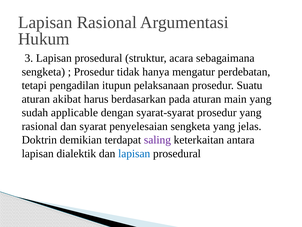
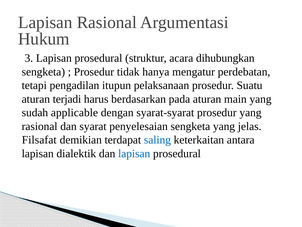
sebagaimana: sebagaimana -> dihubungkan
akibat: akibat -> terjadi
Doktrin: Doktrin -> Filsafat
saling colour: purple -> blue
